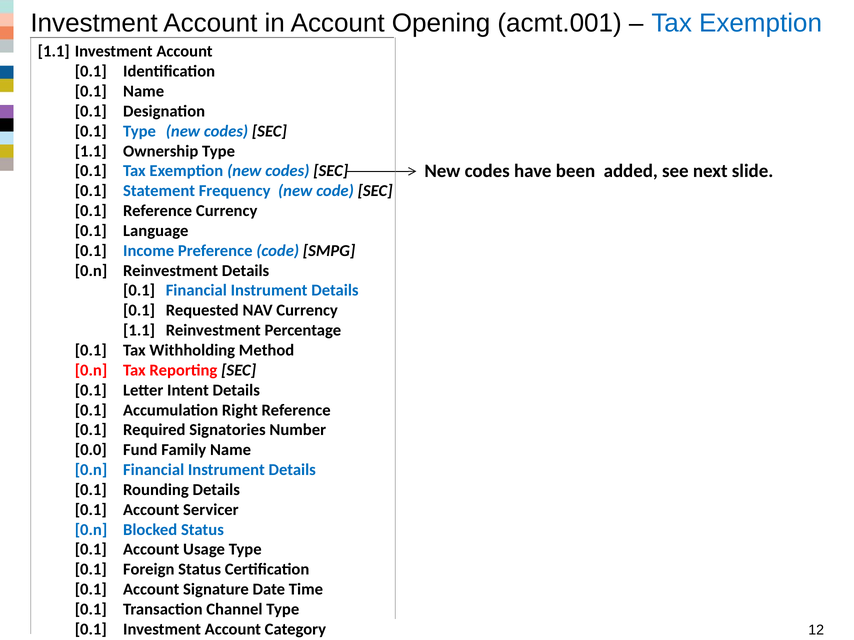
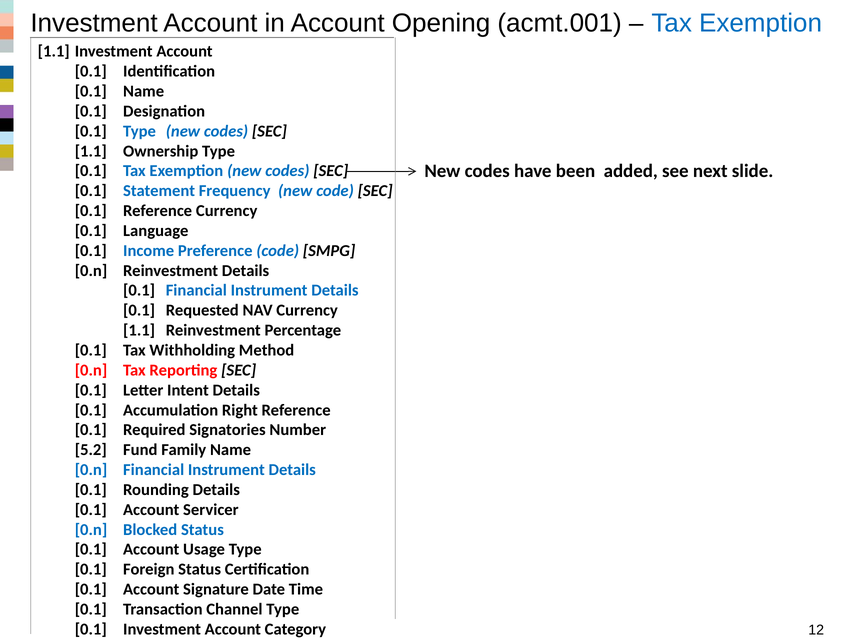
0.0: 0.0 -> 5.2
